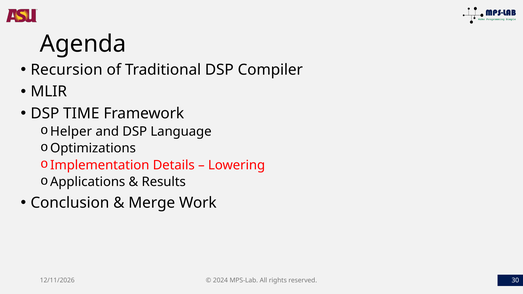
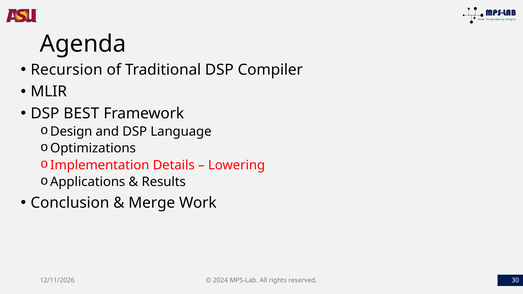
TIME: TIME -> BEST
Helper: Helper -> Design
